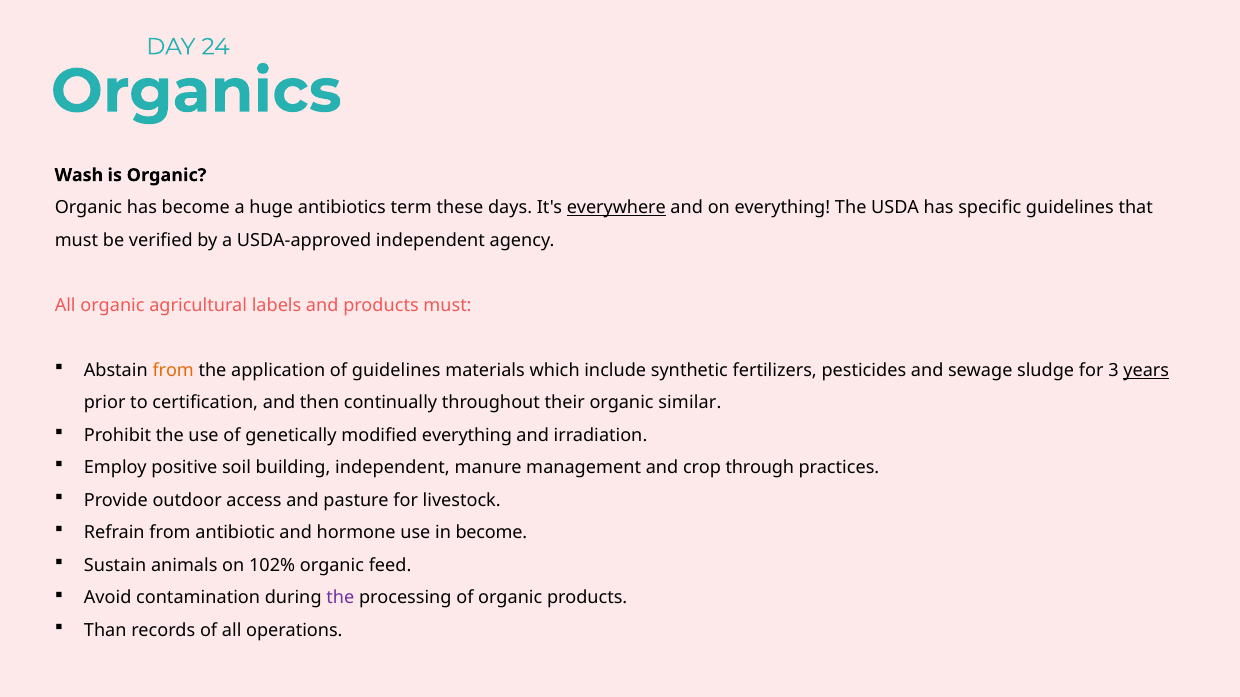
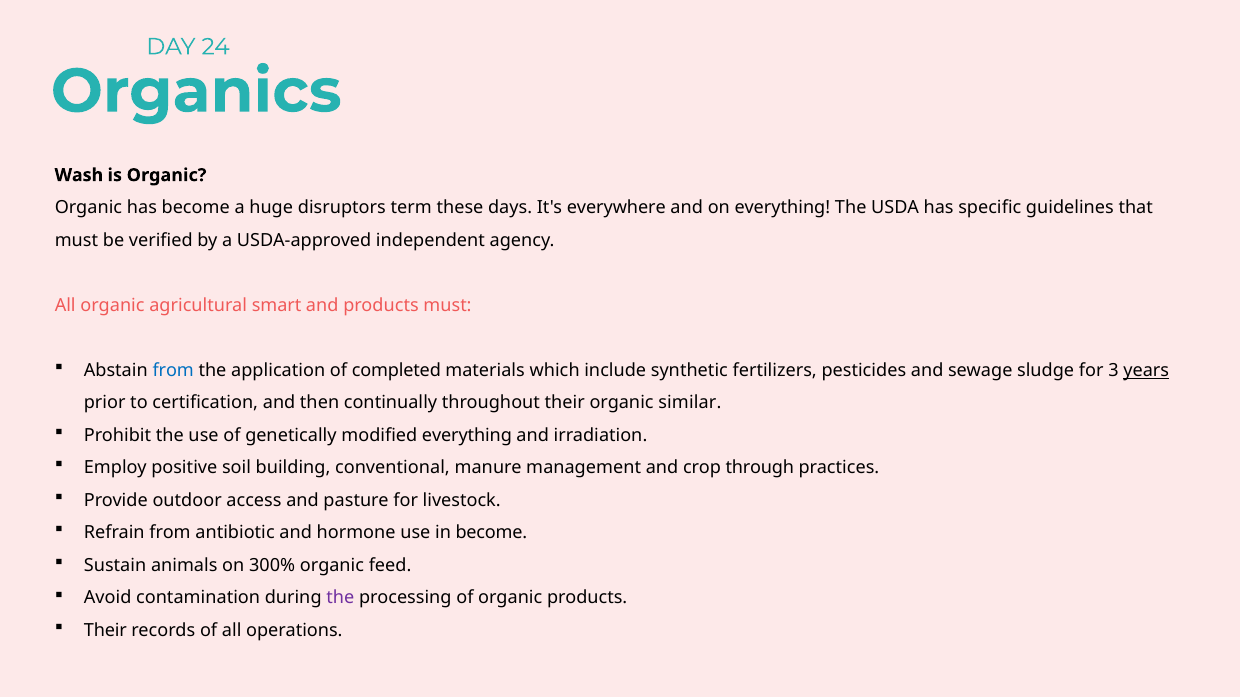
antibiotics: antibiotics -> disruptors
everywhere underline: present -> none
labels: labels -> smart
from at (173, 371) colour: orange -> blue
of guidelines: guidelines -> completed
building independent: independent -> conventional
102%: 102% -> 300%
Than at (105, 631): Than -> Their
